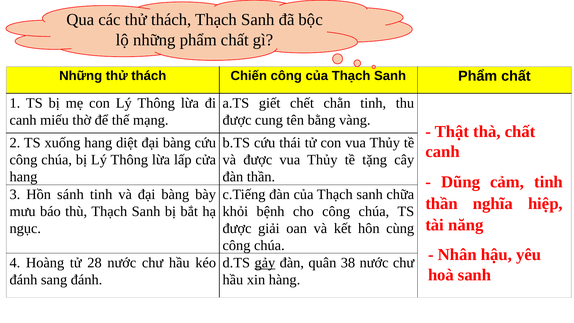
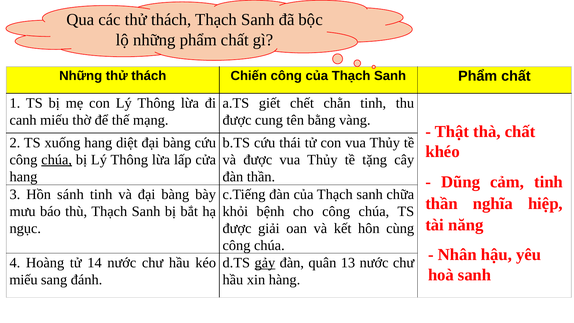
canh at (443, 152): canh -> khéo
chúa at (57, 160) underline: none -> present
28: 28 -> 14
38: 38 -> 13
đánh at (23, 280): đánh -> miếu
